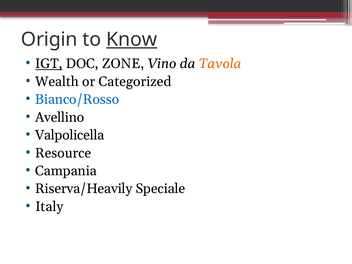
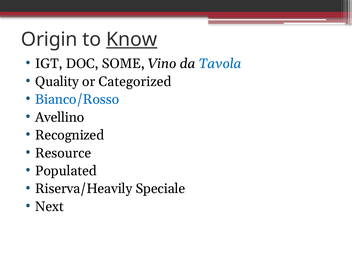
IGT underline: present -> none
ZONE: ZONE -> SOME
Tavola colour: orange -> blue
Wealth: Wealth -> Quality
Valpolicella: Valpolicella -> Recognized
Campania: Campania -> Populated
Italy: Italy -> Next
